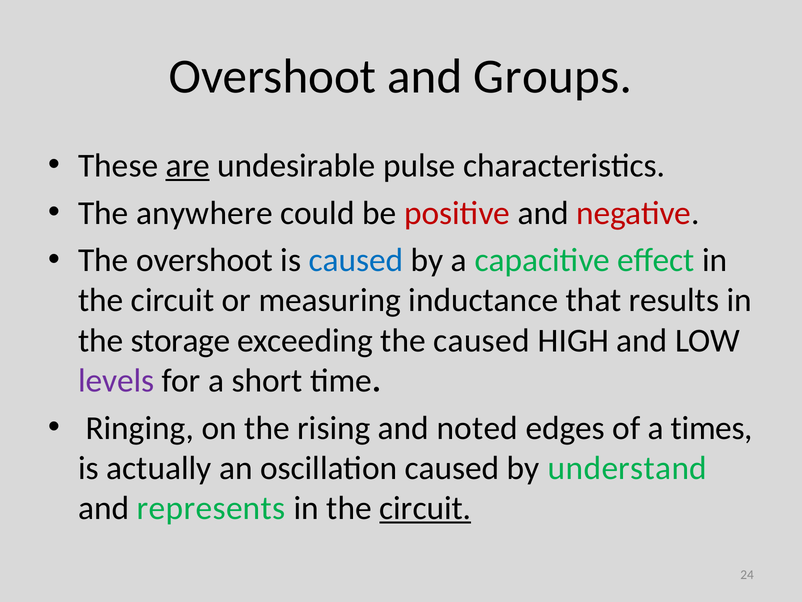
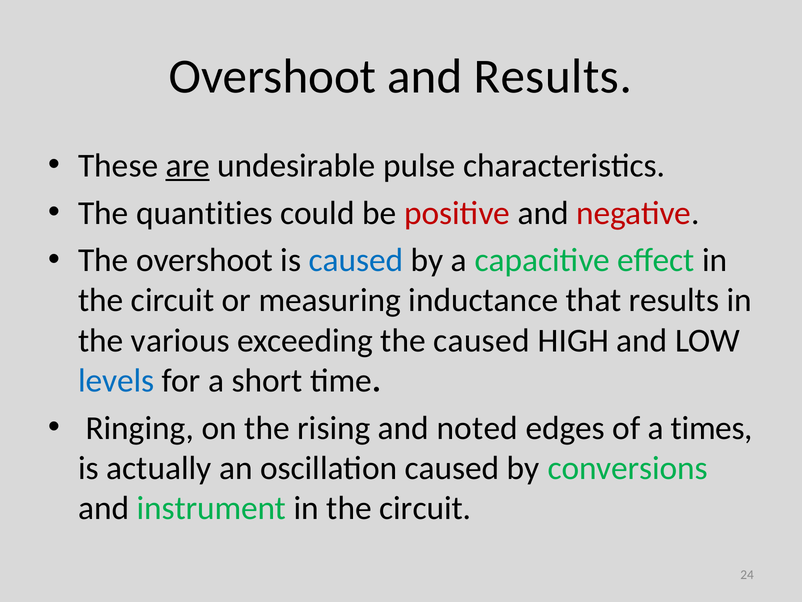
and Groups: Groups -> Results
anywhere: anywhere -> quantities
storage: storage -> various
levels colour: purple -> blue
understand: understand -> conversions
represents: represents -> instrument
circuit at (425, 508) underline: present -> none
